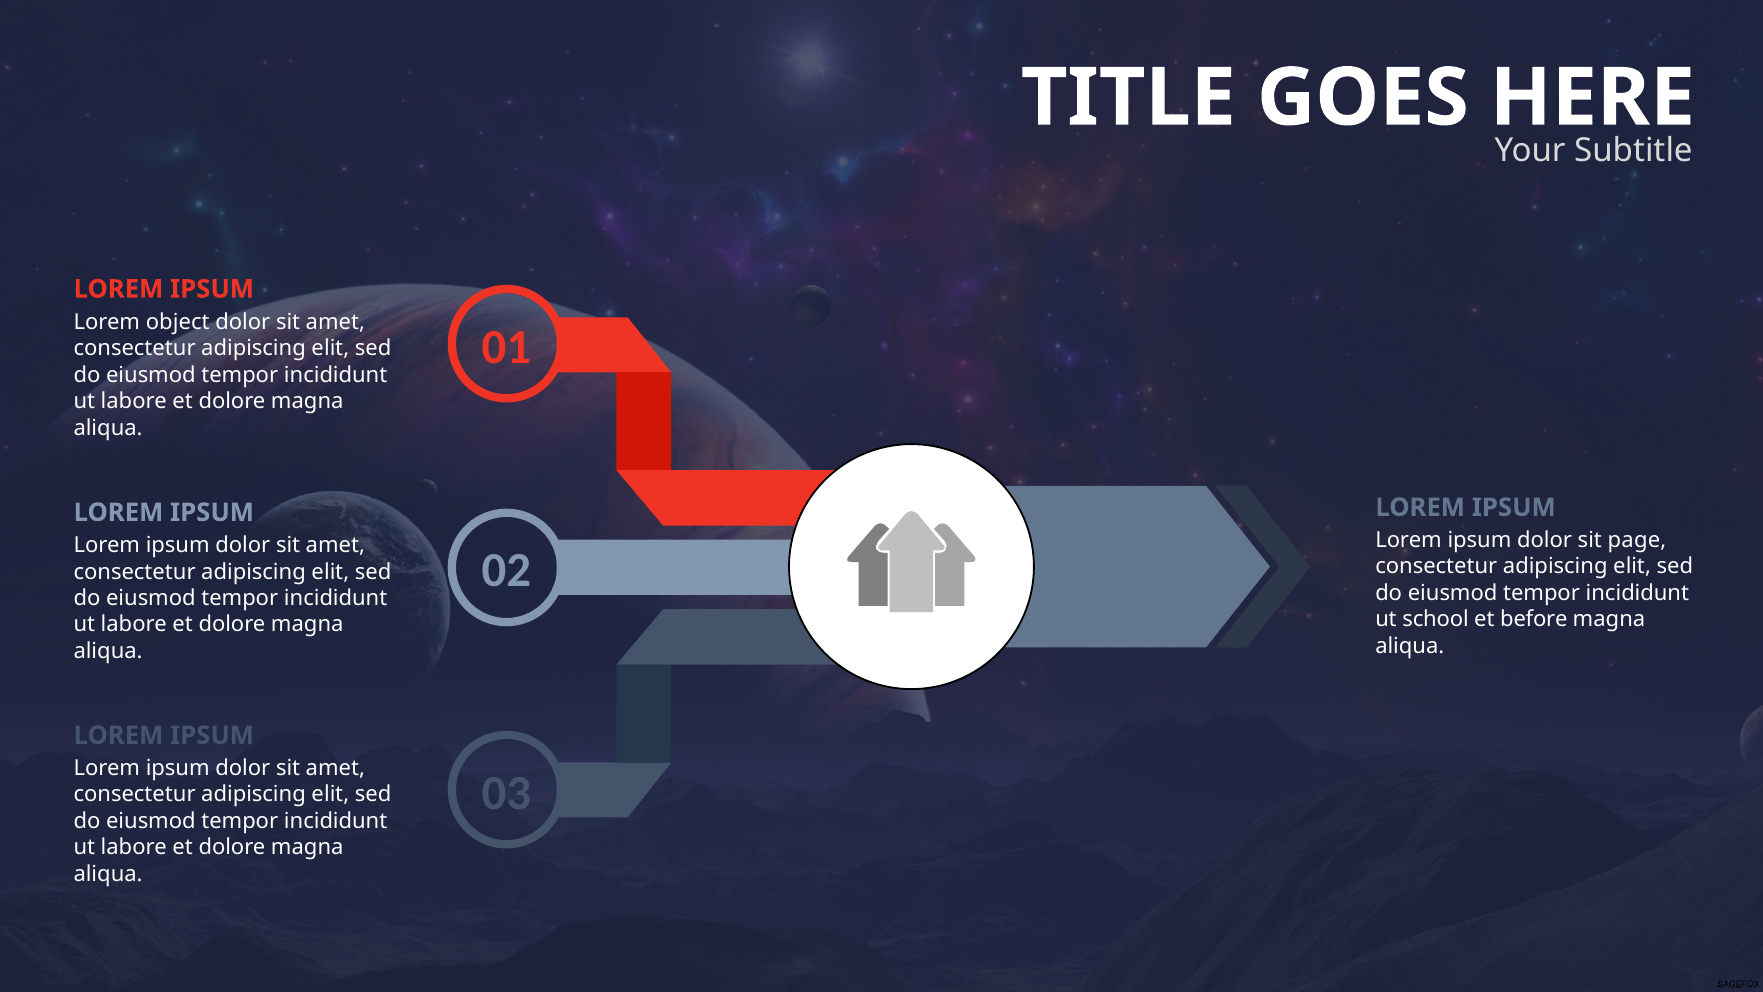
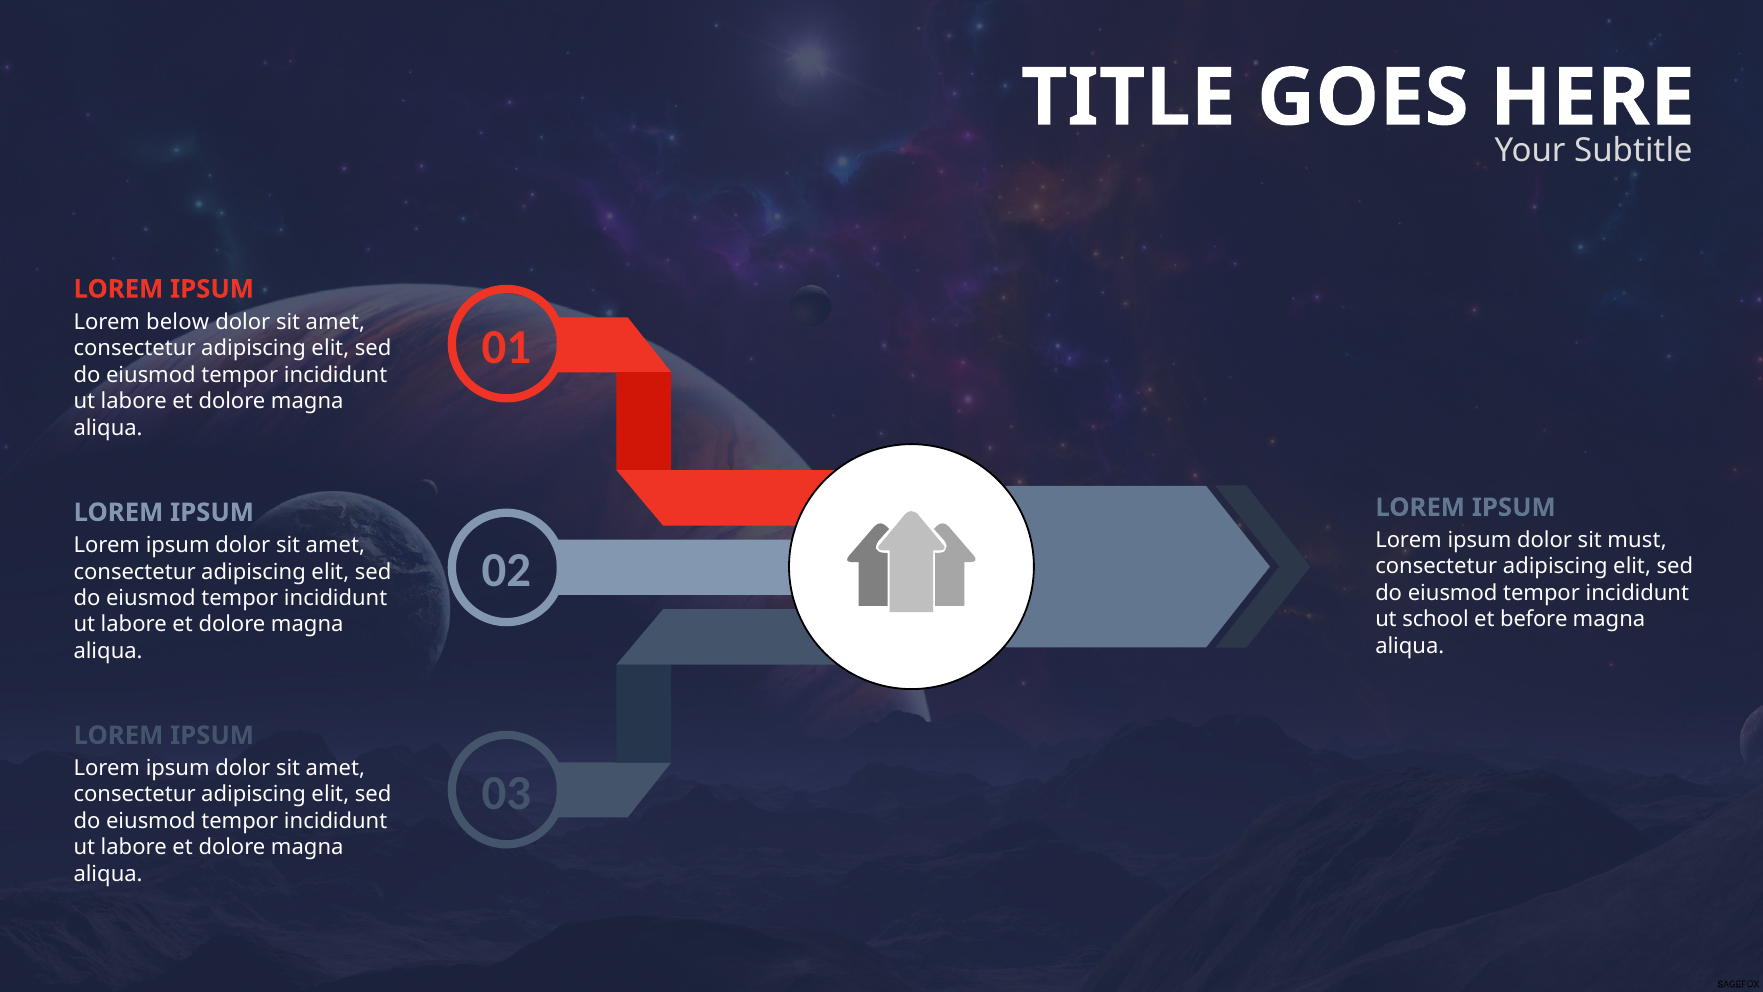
object: object -> below
page: page -> must
